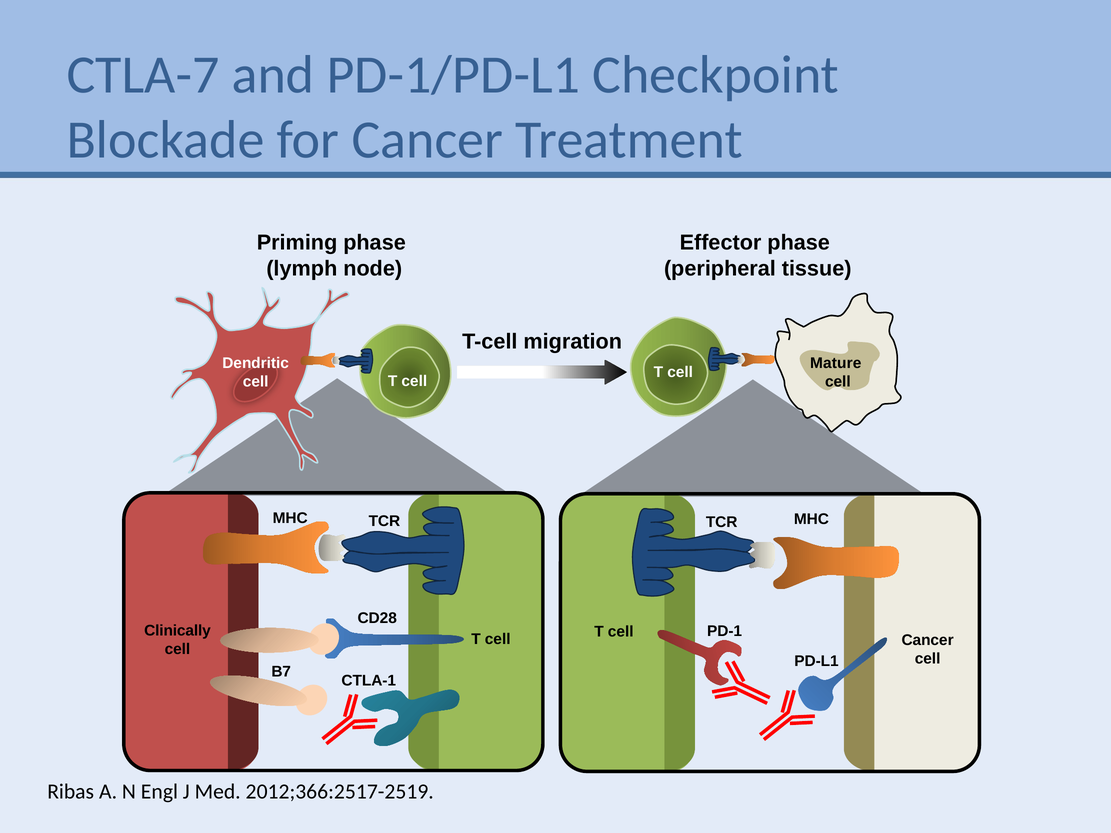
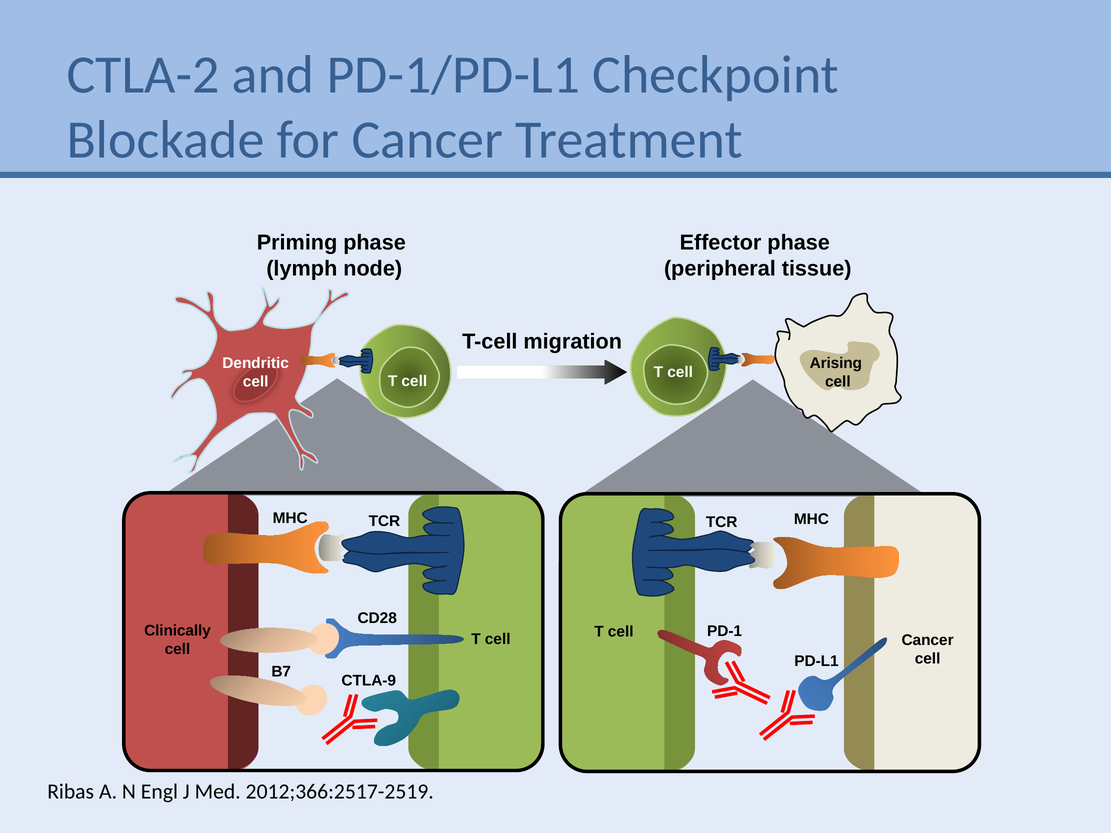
CTLA-7: CTLA-7 -> CTLA-2
Mature: Mature -> Arising
CTLA-1: CTLA-1 -> CTLA-9
